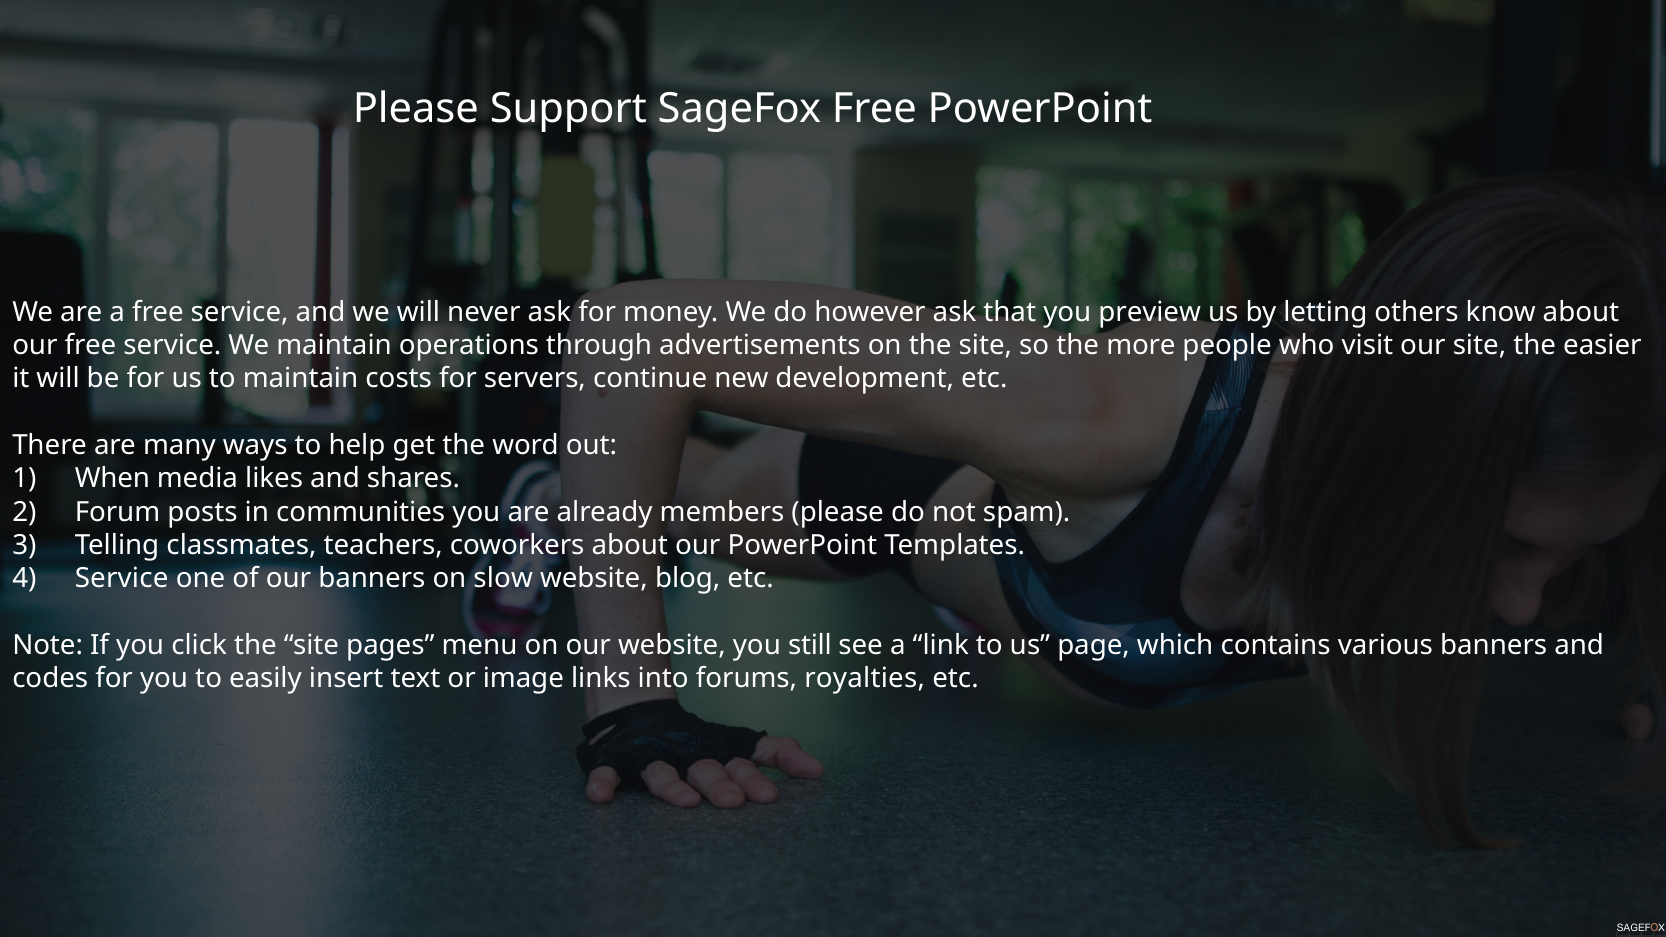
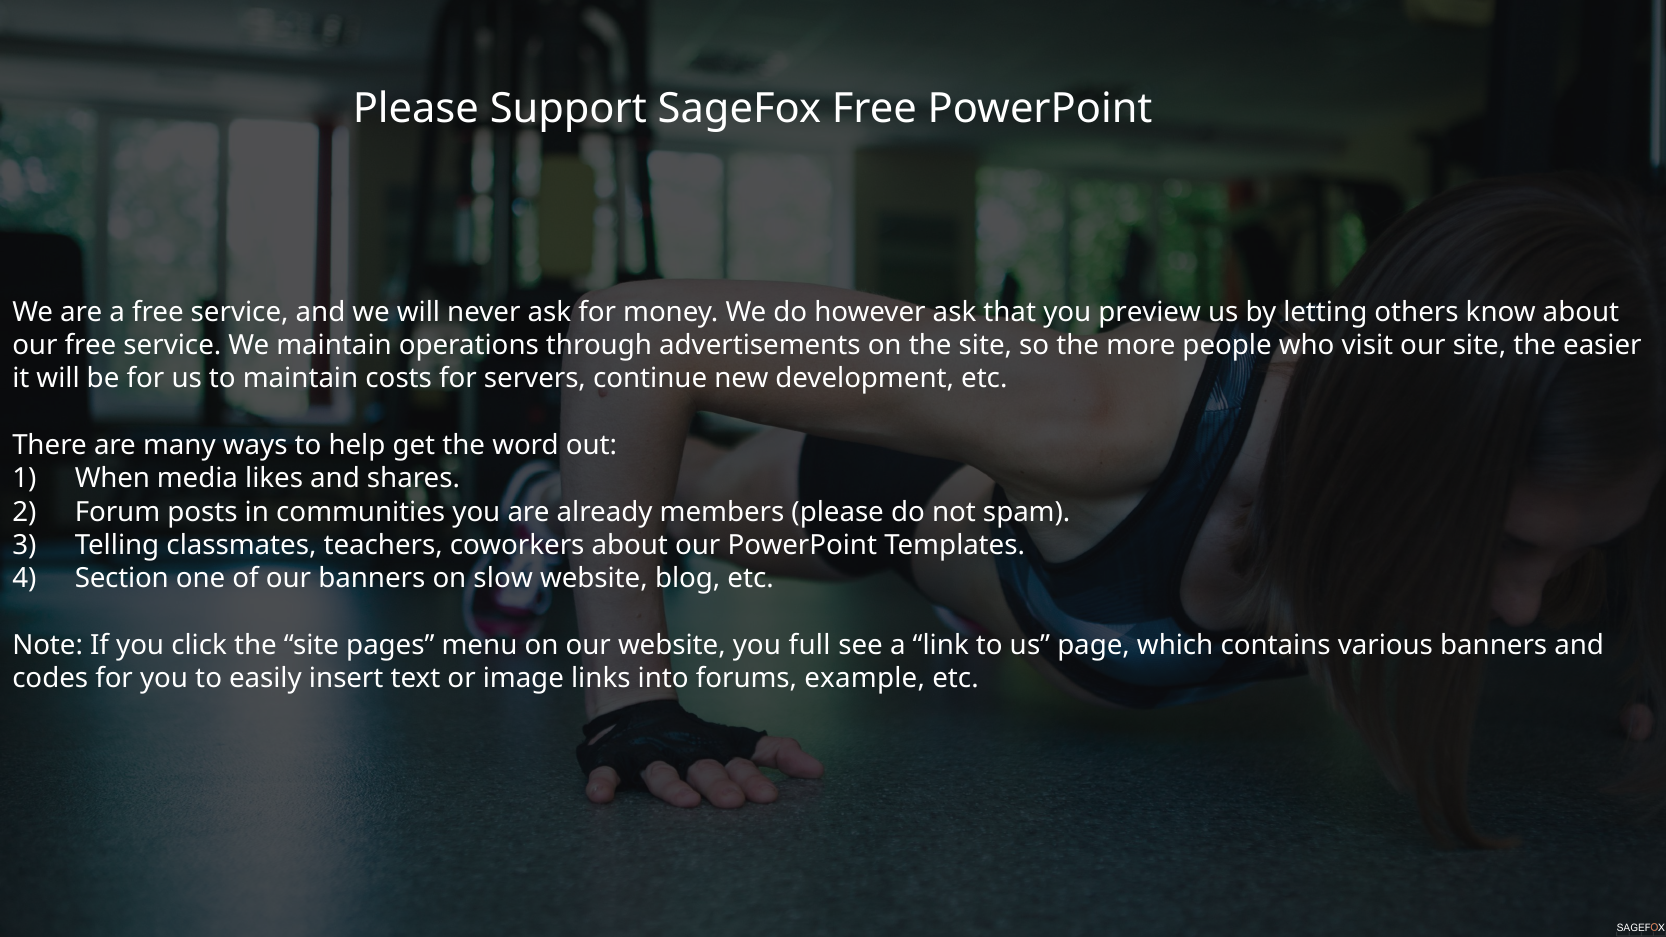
Service at (122, 579): Service -> Section
still: still -> full
royalties: royalties -> example
